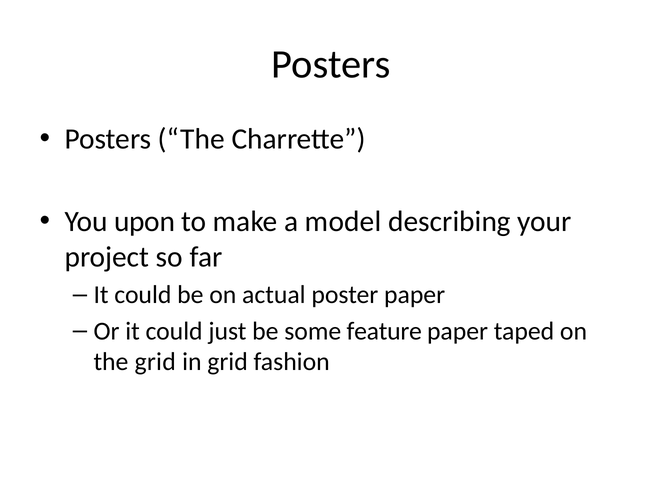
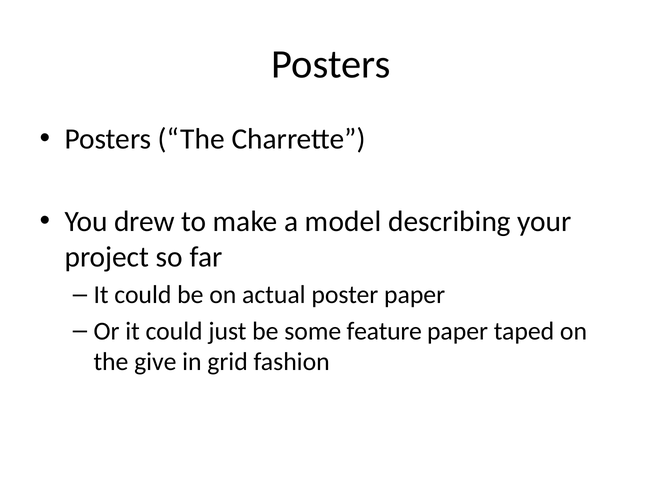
upon: upon -> drew
the grid: grid -> give
